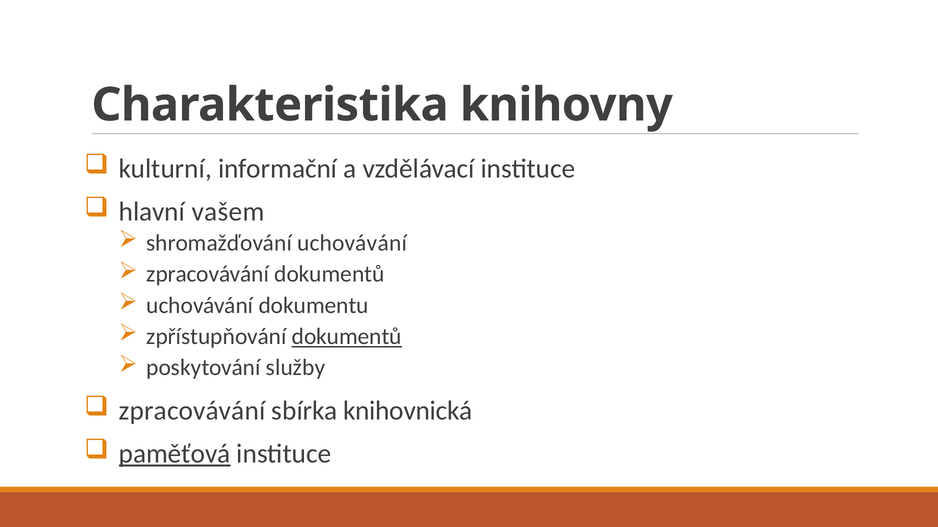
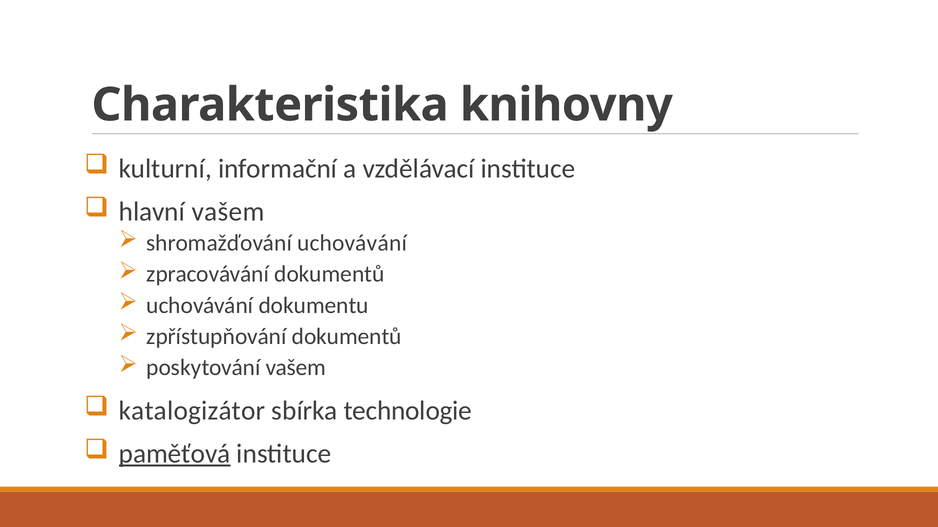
dokumentů at (347, 337) underline: present -> none
poskytování služby: služby -> vašem
zpracovávání at (192, 411): zpracovávání -> katalogizátor
knihovnická: knihovnická -> technologie
